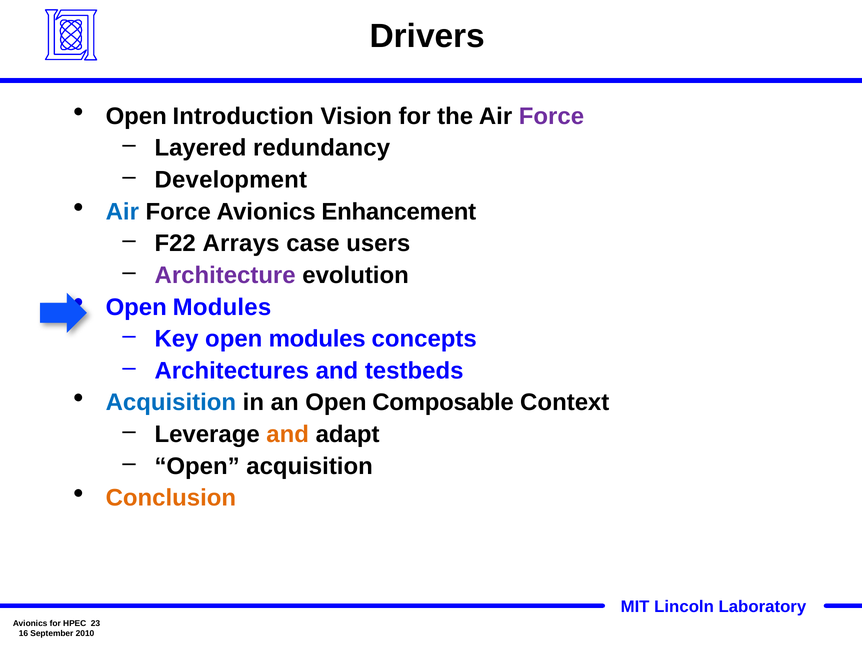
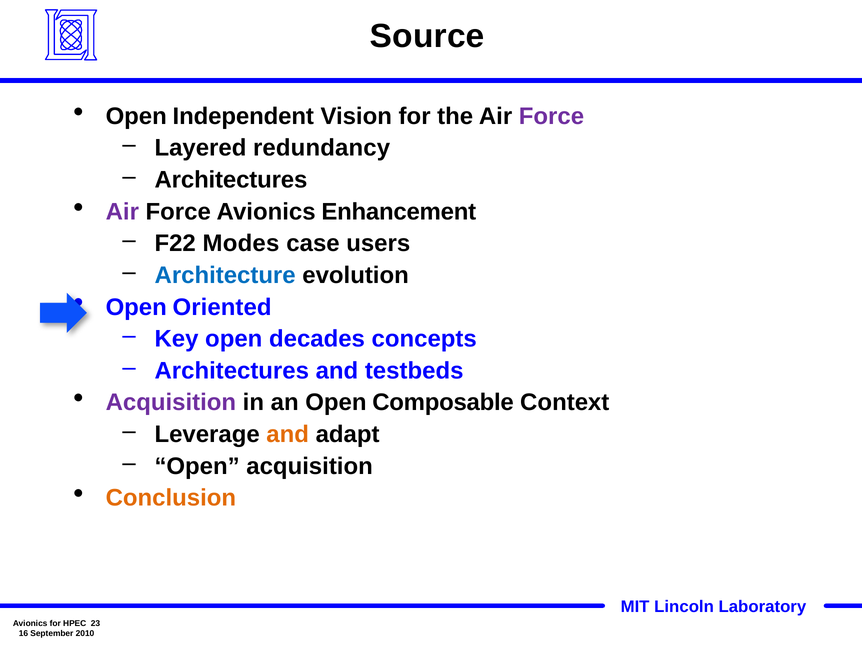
Drivers: Drivers -> Source
Introduction: Introduction -> Independent
Development at (231, 180): Development -> Architectures
Air at (122, 212) colour: blue -> purple
Arrays: Arrays -> Modes
Architecture colour: purple -> blue
Modules at (222, 307): Modules -> Oriented
Key open modules: modules -> decades
Acquisition at (171, 403) colour: blue -> purple
